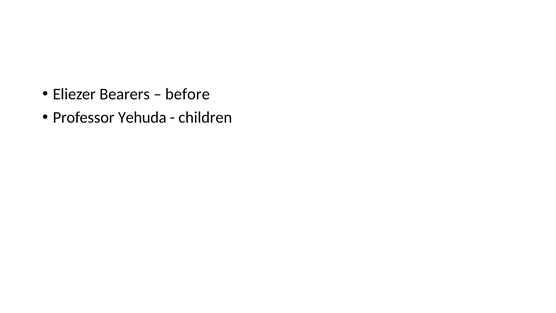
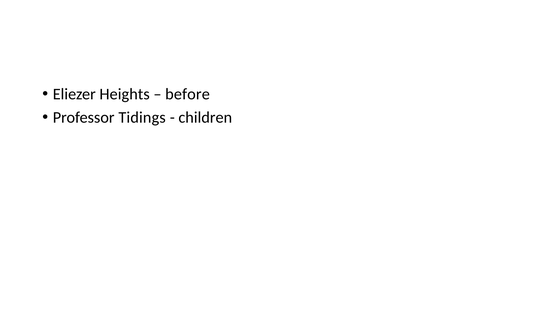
Bearers: Bearers -> Heights
Yehuda: Yehuda -> Tidings
